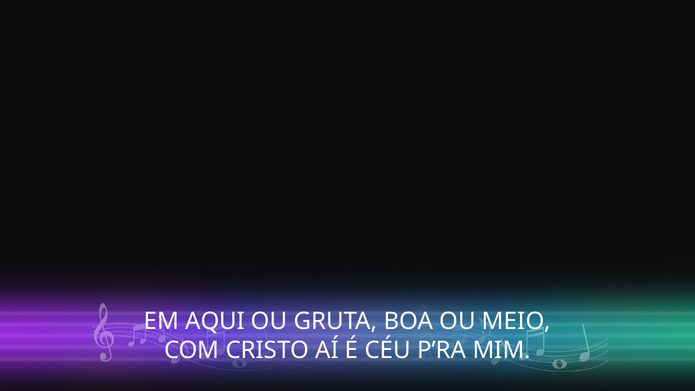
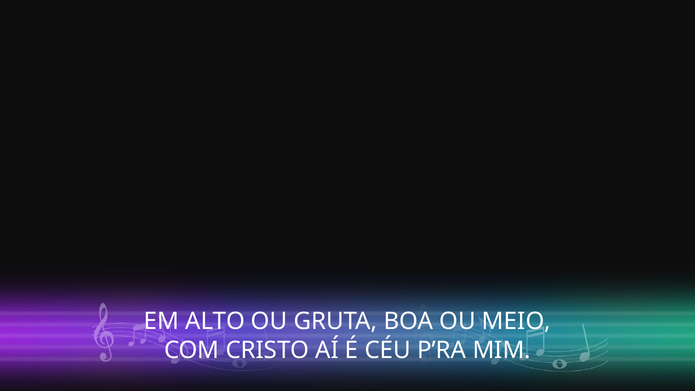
AQUI: AQUI -> ALTO
